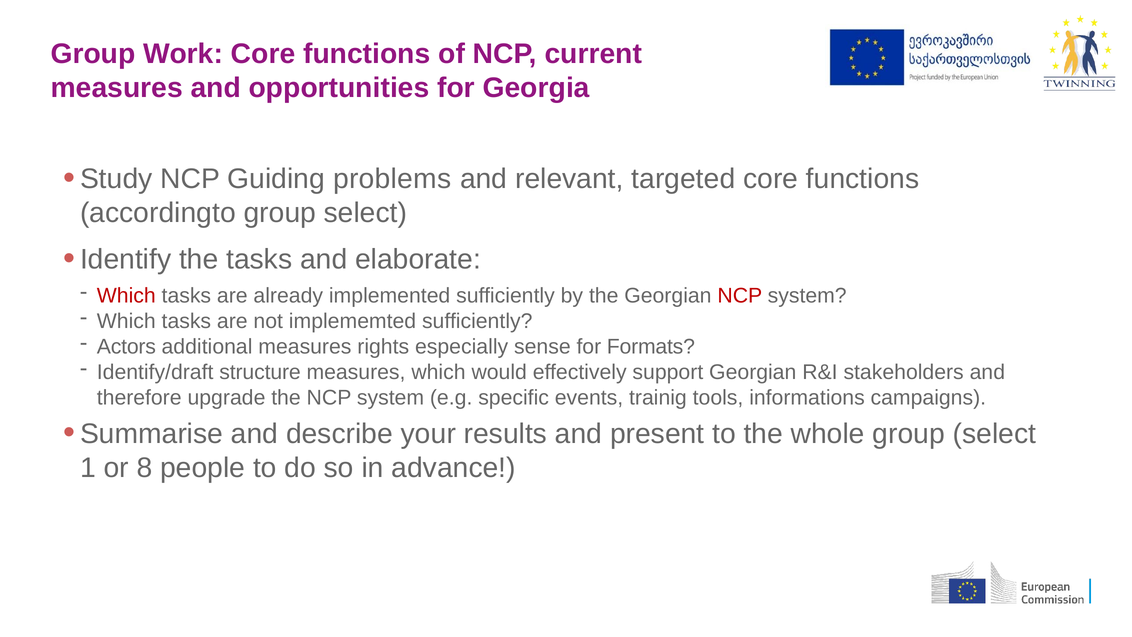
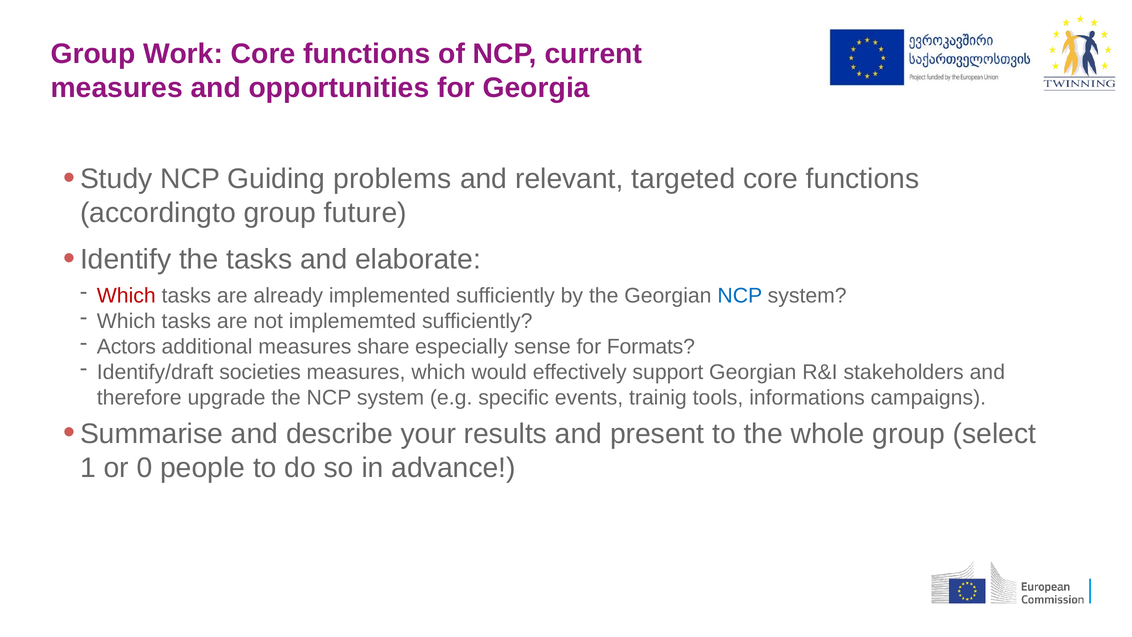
accordingto group select: select -> future
NCP at (740, 296) colour: red -> blue
rights: rights -> share
structure: structure -> societies
8: 8 -> 0
